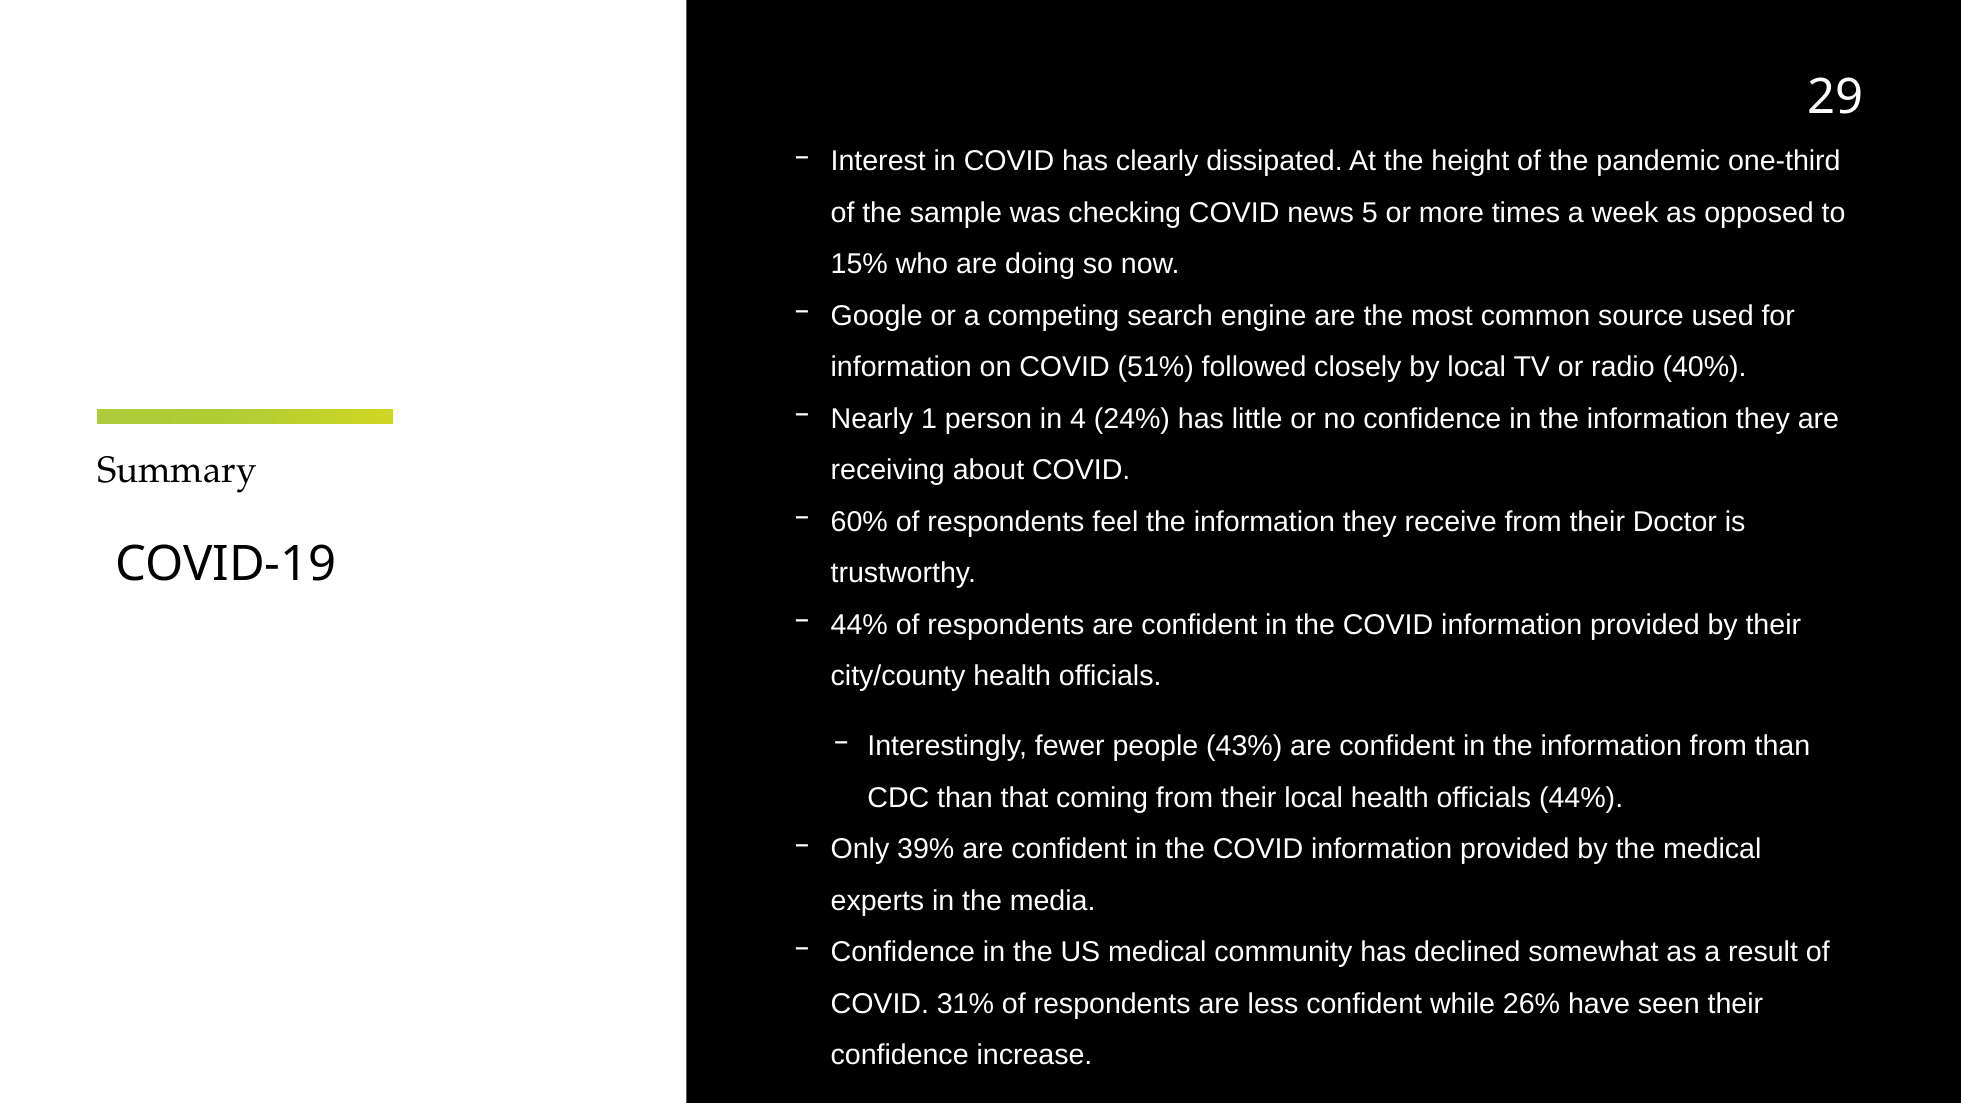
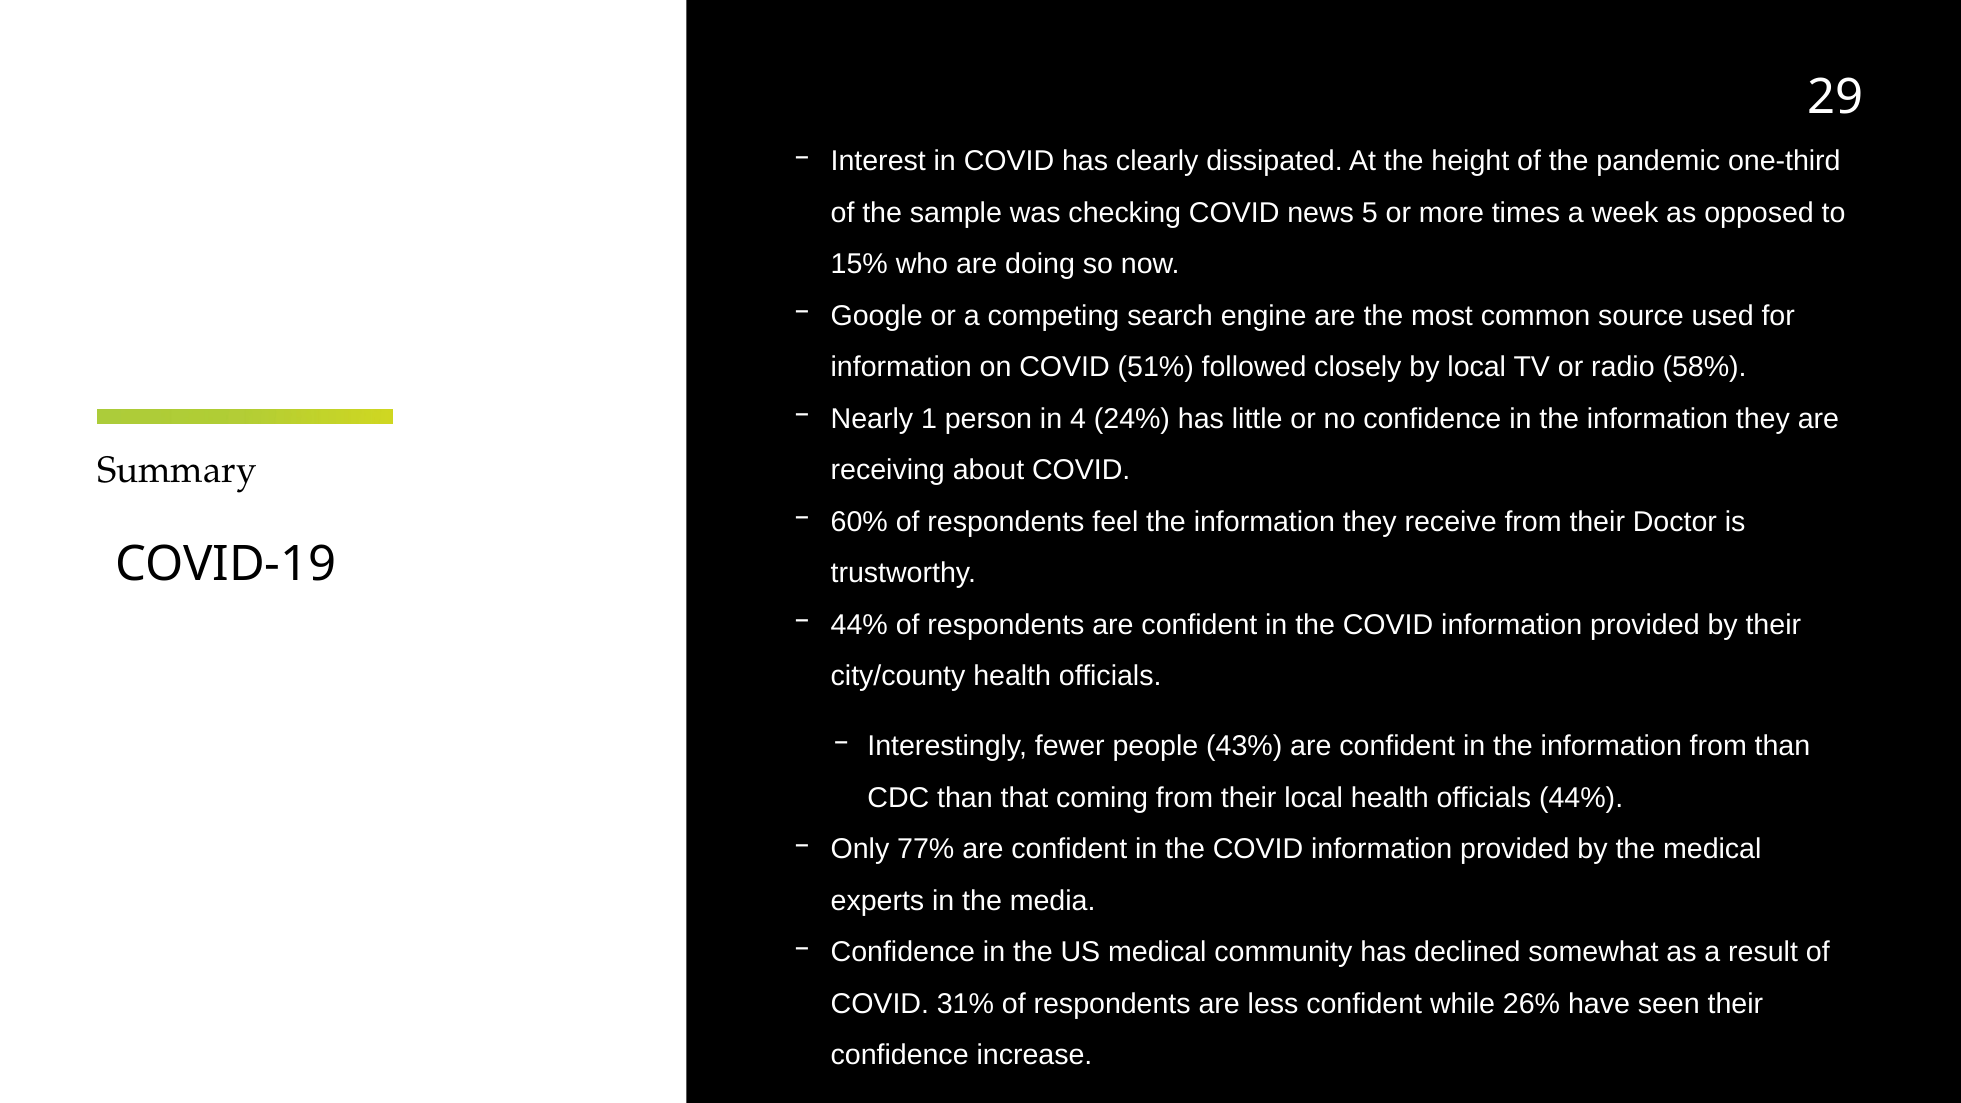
40%: 40% -> 58%
39%: 39% -> 77%
